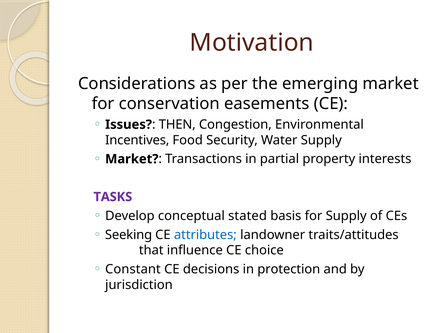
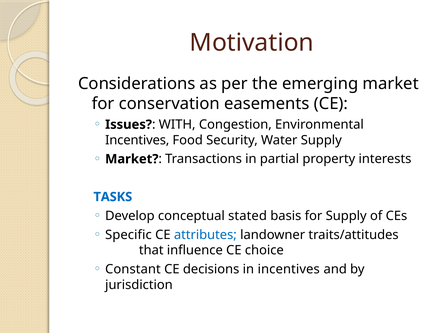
THEN: THEN -> WITH
TASKS colour: purple -> blue
Seeking: Seeking -> Specific
in protection: protection -> incentives
